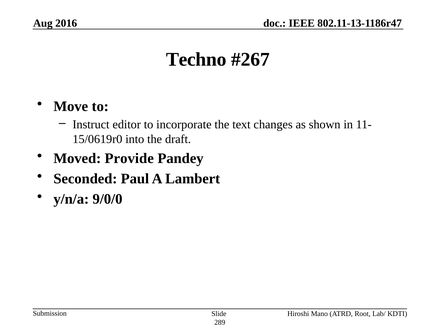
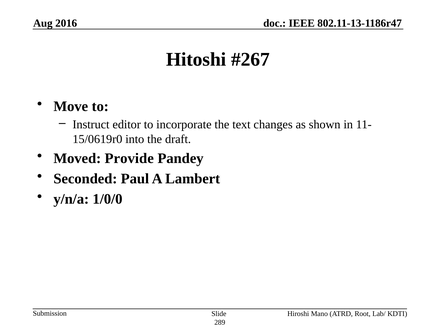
Techno: Techno -> Hitoshi
9/0/0: 9/0/0 -> 1/0/0
